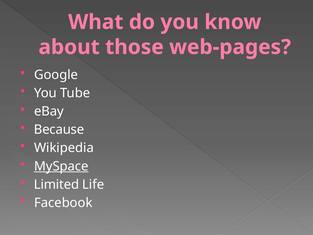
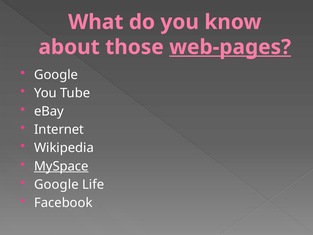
web-pages underline: none -> present
Because: Because -> Internet
Limited at (56, 184): Limited -> Google
